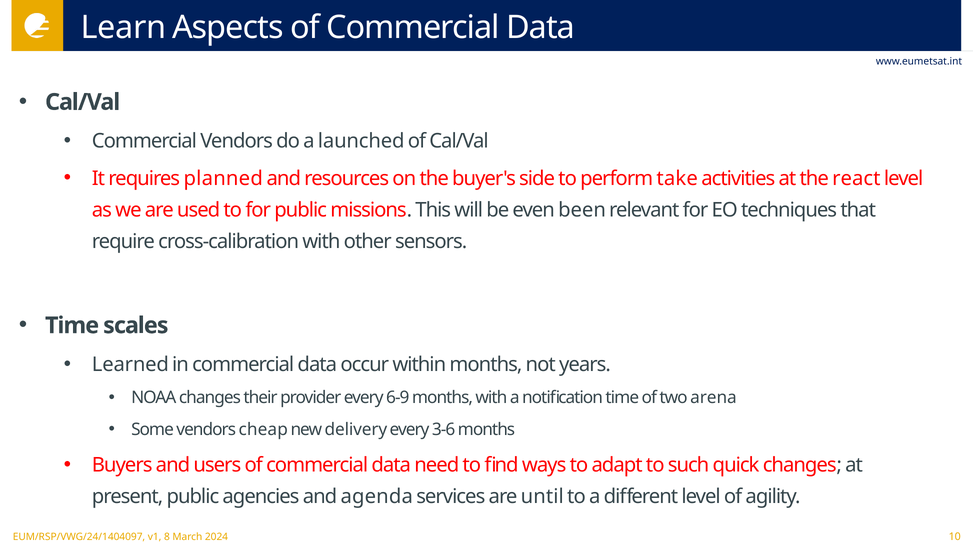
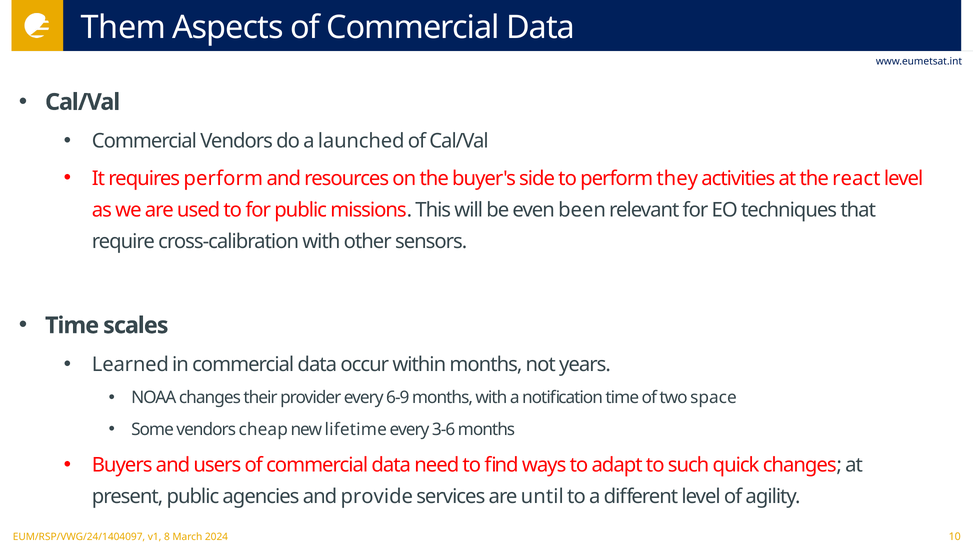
Learn: Learn -> Them
requires planned: planned -> perform
take: take -> they
arena: arena -> space
delivery: delivery -> lifetime
agenda: agenda -> provide
